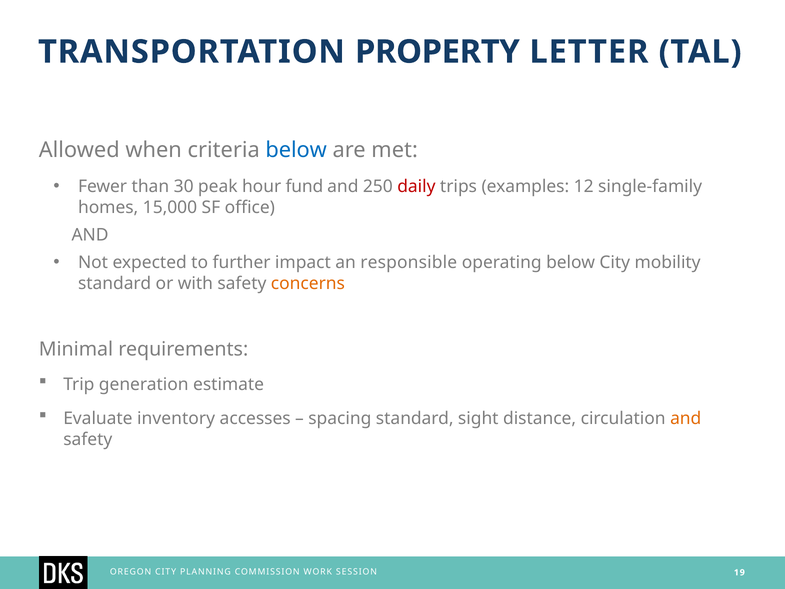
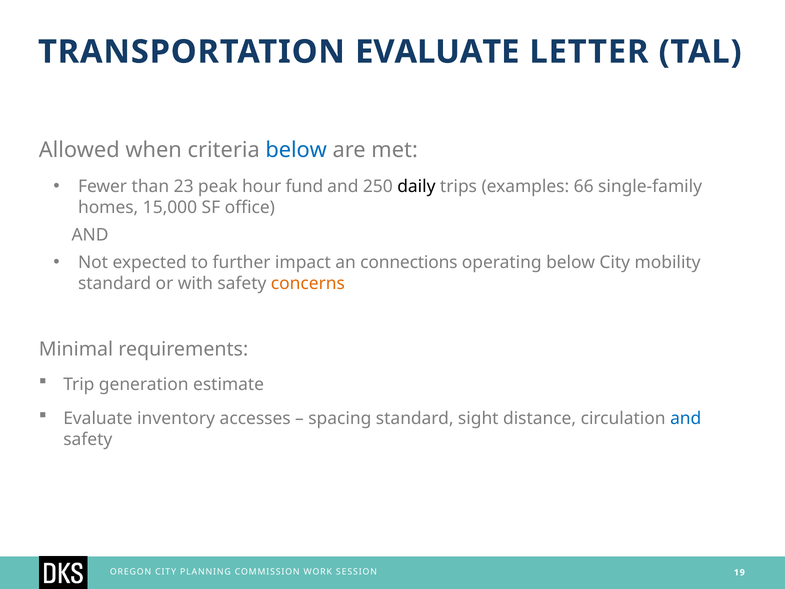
TRANSPORTATION PROPERTY: PROPERTY -> EVALUATE
30: 30 -> 23
daily colour: red -> black
12: 12 -> 66
responsible: responsible -> connections
and at (686, 418) colour: orange -> blue
